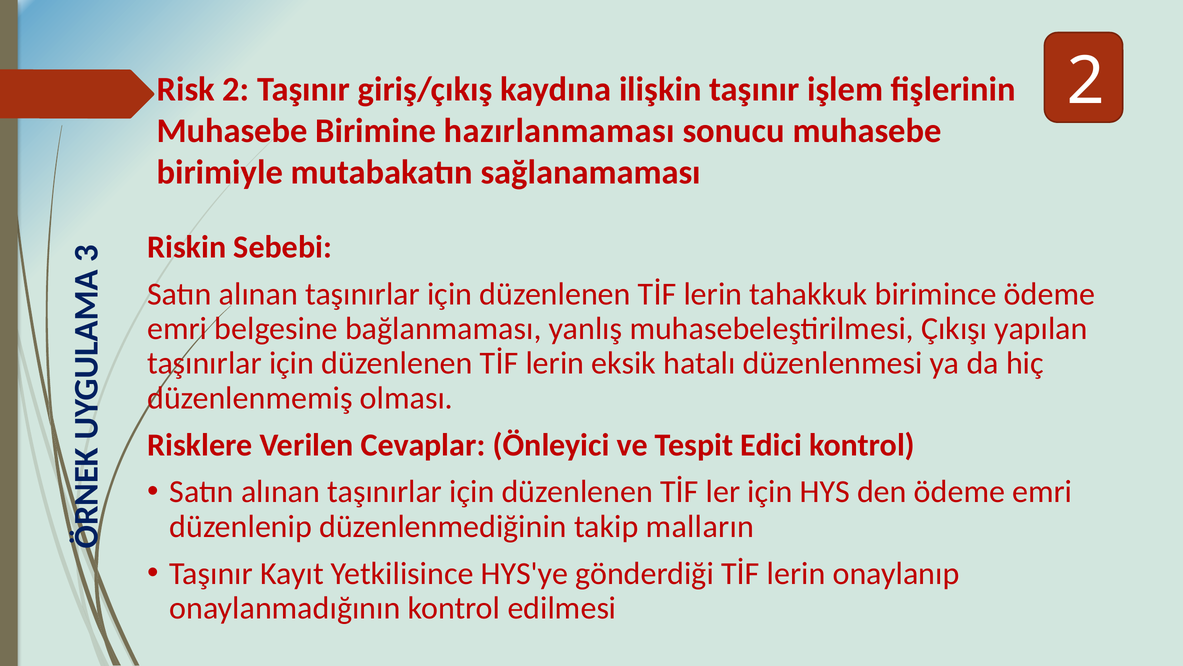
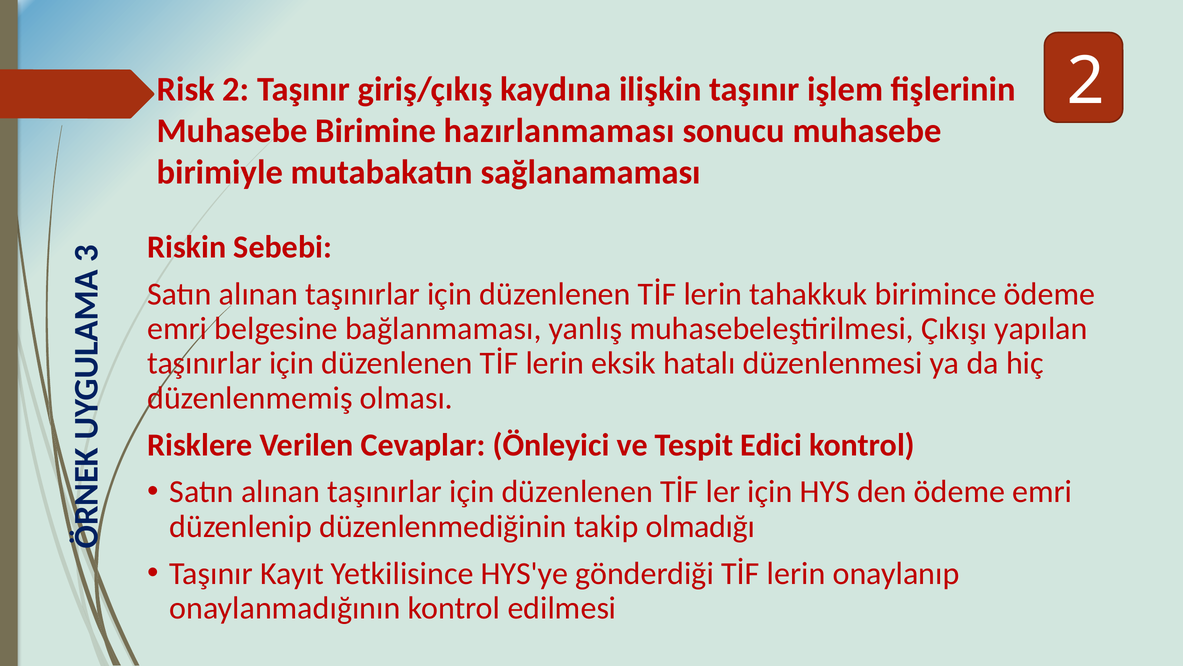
malların: malların -> olmadığı
